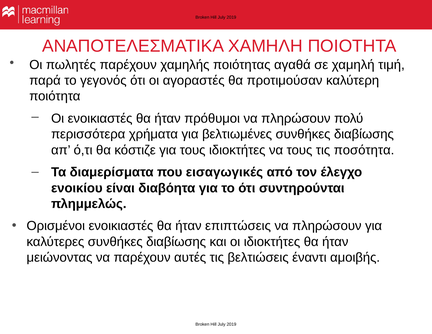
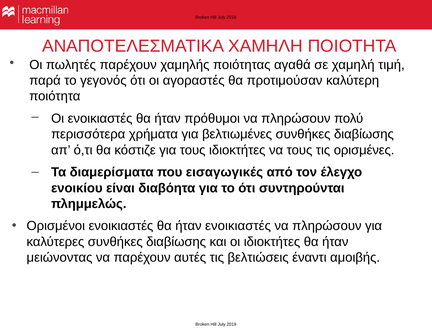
ποσότητα: ποσότητα -> ορισμένες
ήταν επιπτώσεις: επιπτώσεις -> ενοικιαστές
